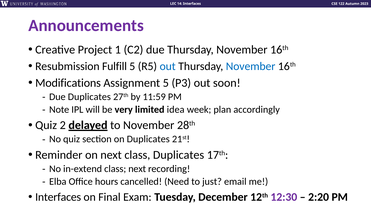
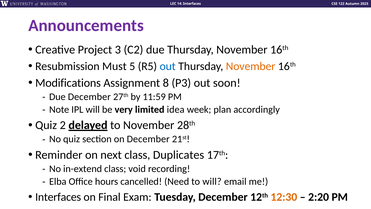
1: 1 -> 3
Fulfill: Fulfill -> Must
November at (251, 66) colour: blue -> orange
Assignment 5: 5 -> 8
Due Duplicates: Duplicates -> December
on Duplicates: Duplicates -> December
class next: next -> void
to just: just -> will
12:30 colour: purple -> orange
